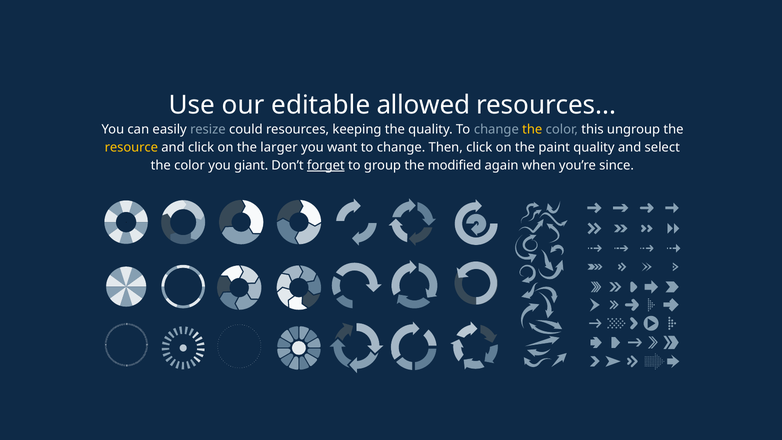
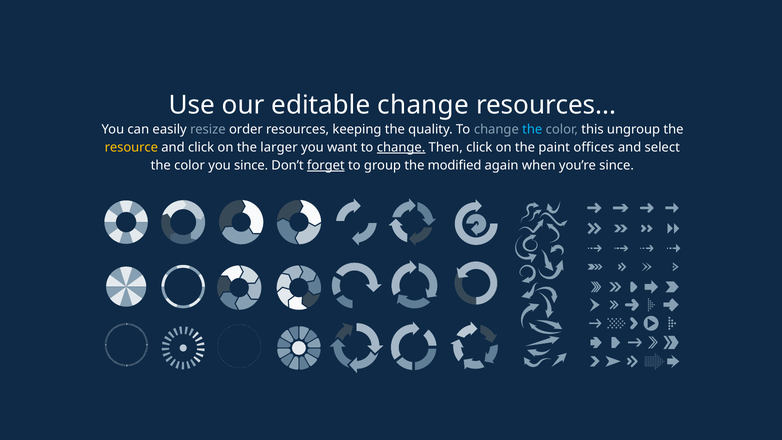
editable allowed: allowed -> change
could: could -> order
the at (532, 129) colour: yellow -> light blue
change at (401, 147) underline: none -> present
paint quality: quality -> offices
you giant: giant -> since
